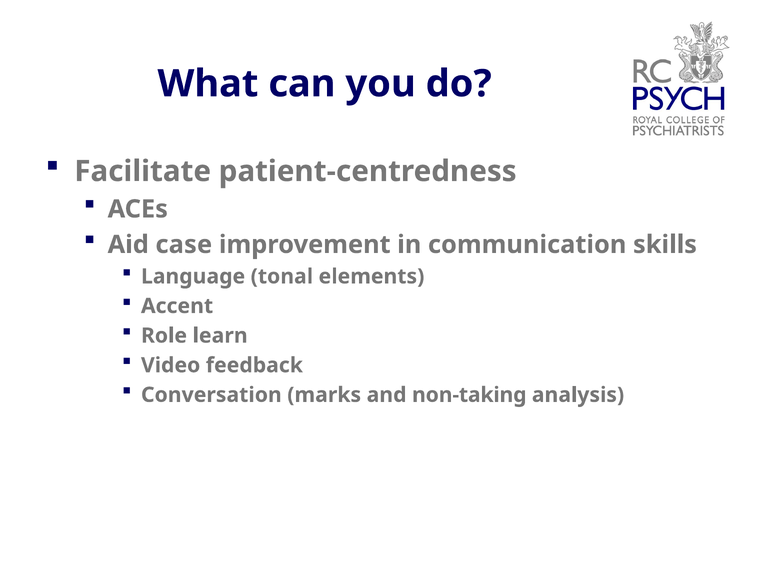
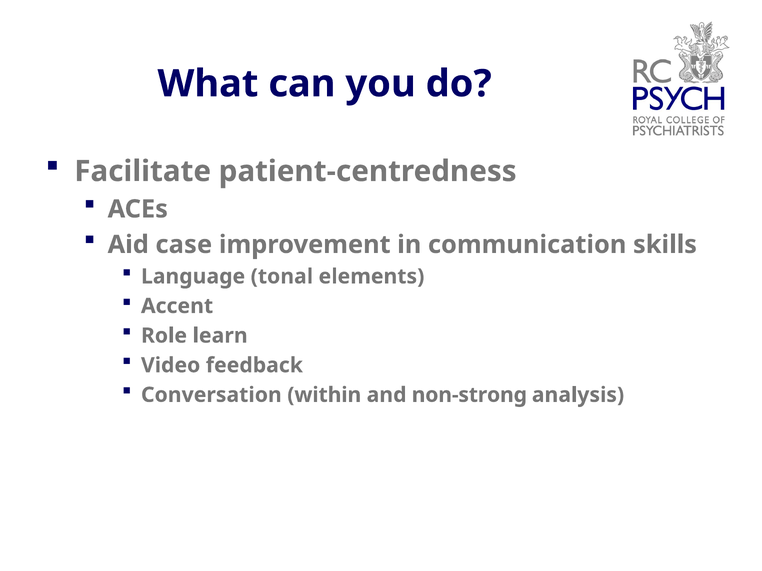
marks: marks -> within
non-taking: non-taking -> non-strong
